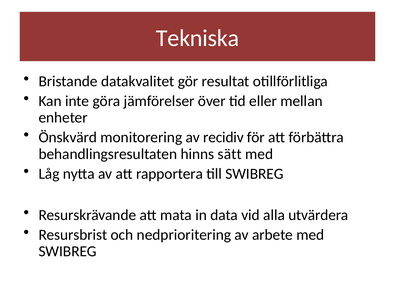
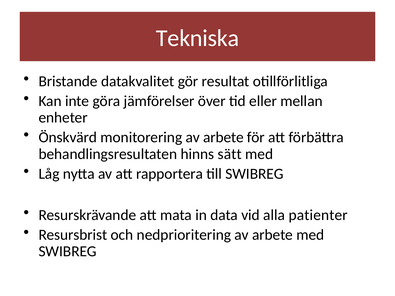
monitorering av recidiv: recidiv -> arbete
utvärdera: utvärdera -> patienter
